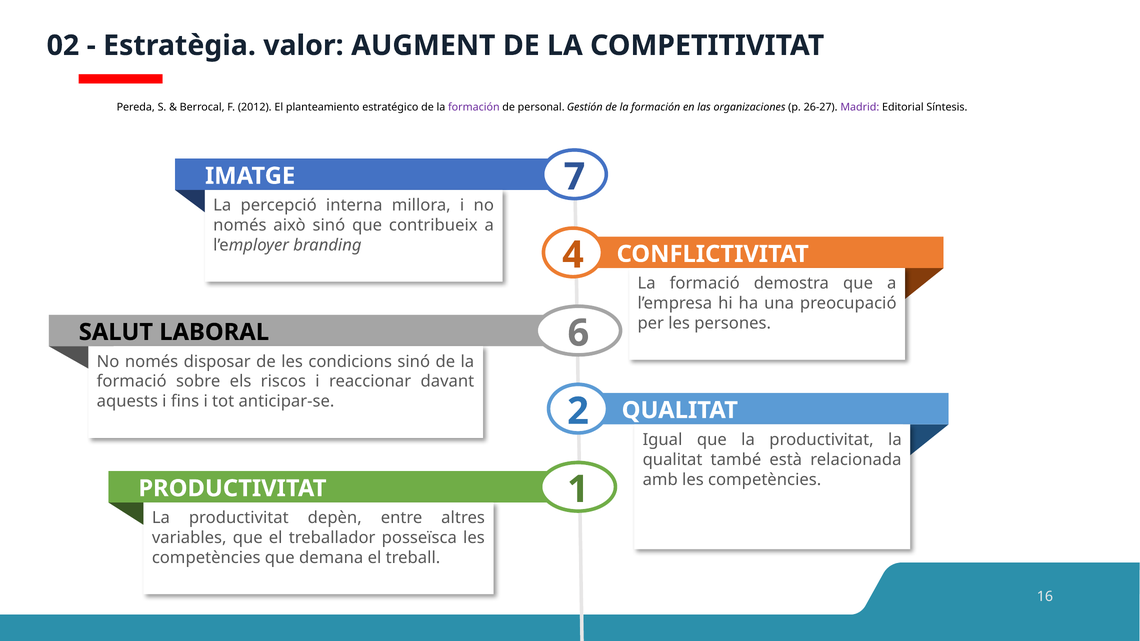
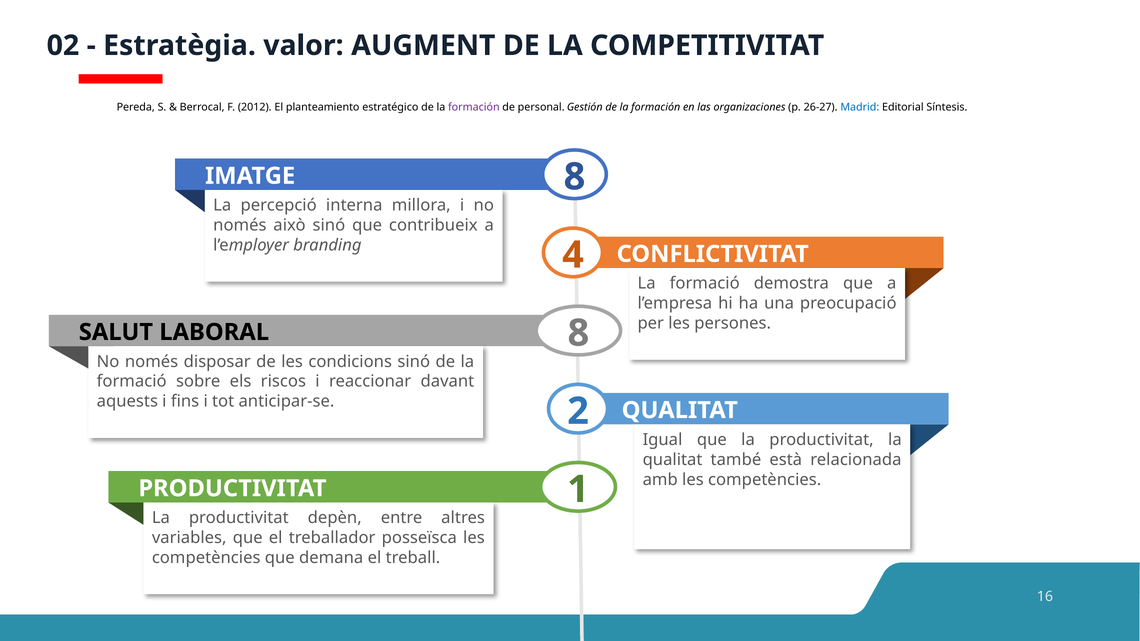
Madrid colour: purple -> blue
7 at (574, 177): 7 -> 8
6 at (578, 333): 6 -> 8
